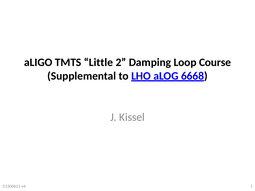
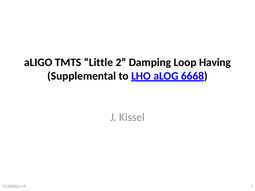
Course: Course -> Having
